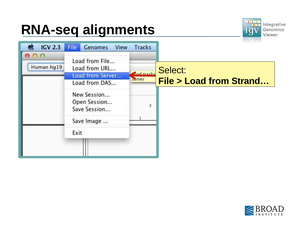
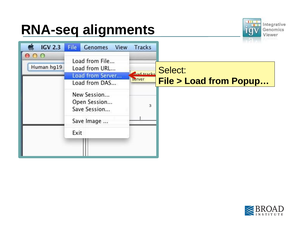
Strand…: Strand… -> Popup…
